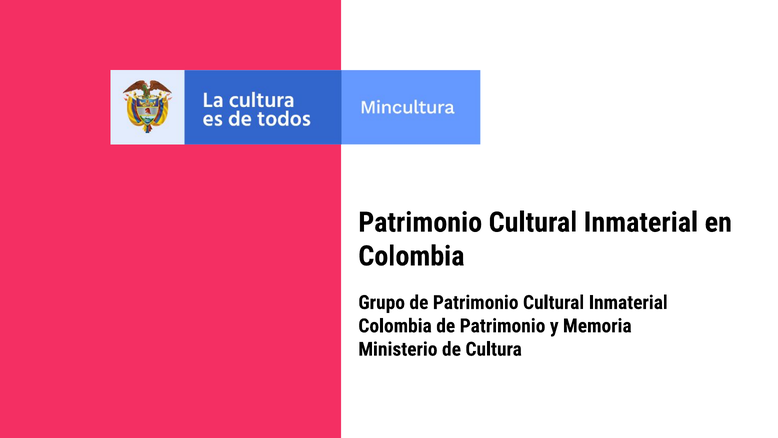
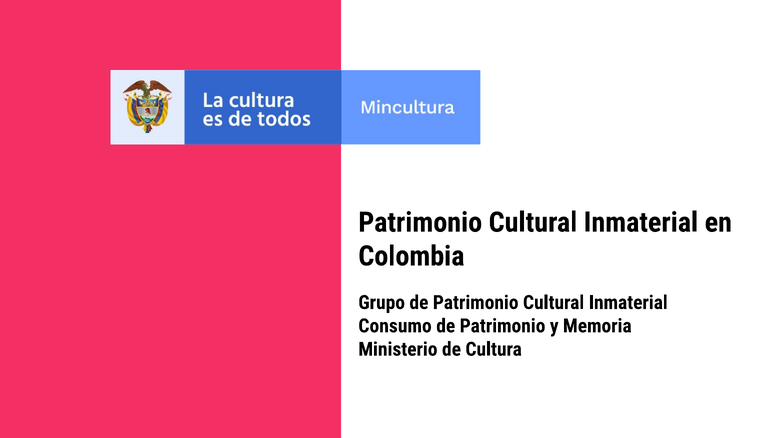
Colombia at (395, 326): Colombia -> Consumo
